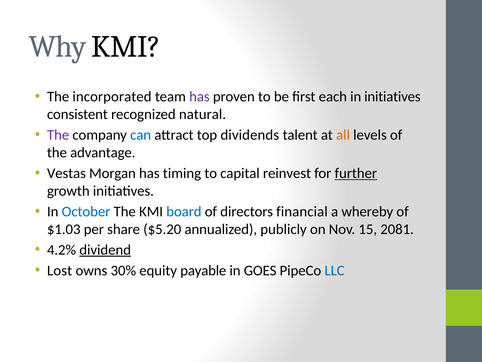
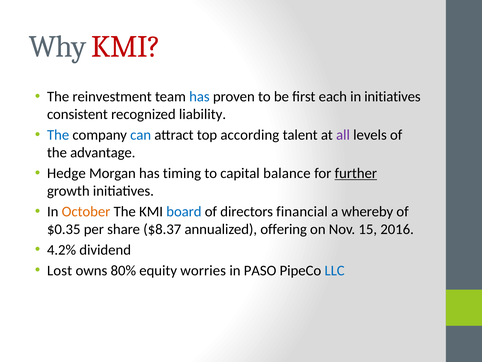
KMI at (126, 47) colour: black -> red
incorporated: incorporated -> reinvestment
has at (199, 97) colour: purple -> blue
natural: natural -> liability
The at (58, 135) colour: purple -> blue
dividends: dividends -> according
all colour: orange -> purple
Vestas: Vestas -> Hedge
reinvest: reinvest -> balance
October colour: blue -> orange
$1.03: $1.03 -> $0.35
$5.20: $5.20 -> $8.37
publicly: publicly -> offering
2081: 2081 -> 2016
dividend underline: present -> none
30%: 30% -> 80%
payable: payable -> worries
GOES: GOES -> PASO
